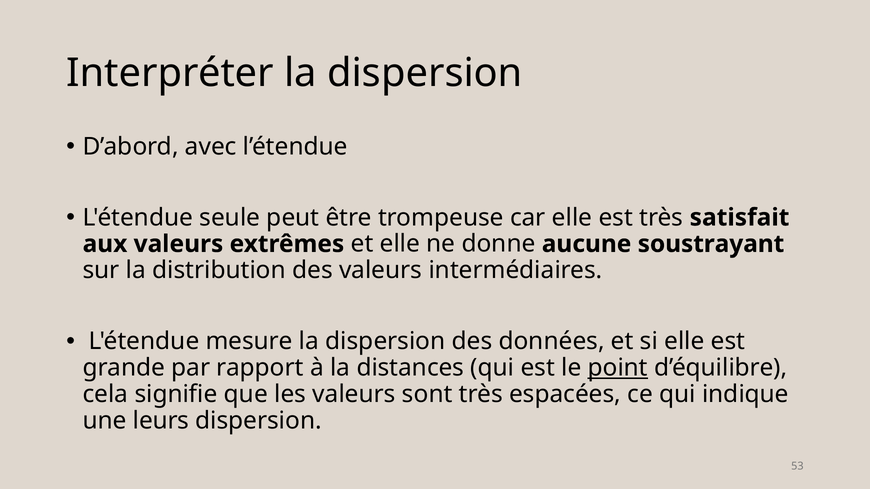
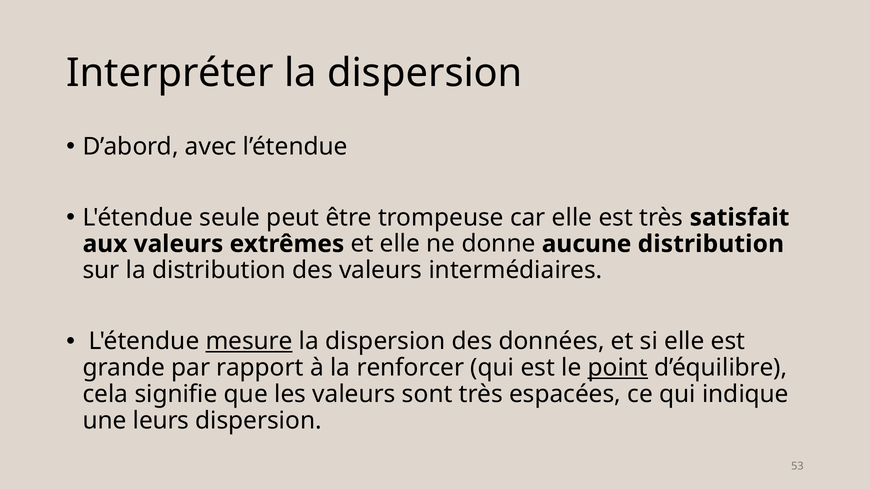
aucune soustrayant: soustrayant -> distribution
mesure underline: none -> present
distances: distances -> renforcer
